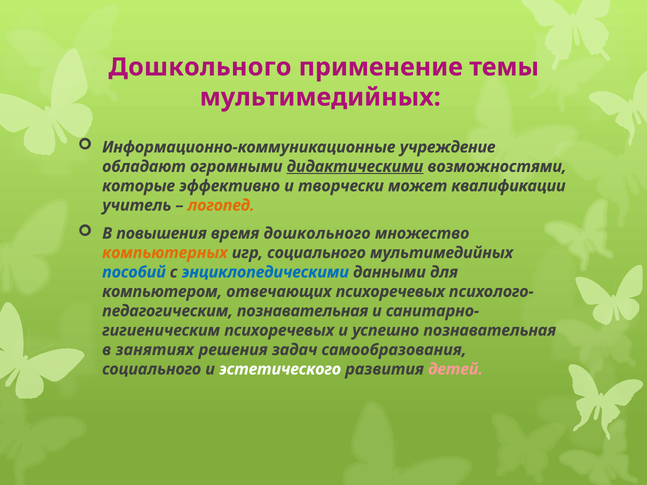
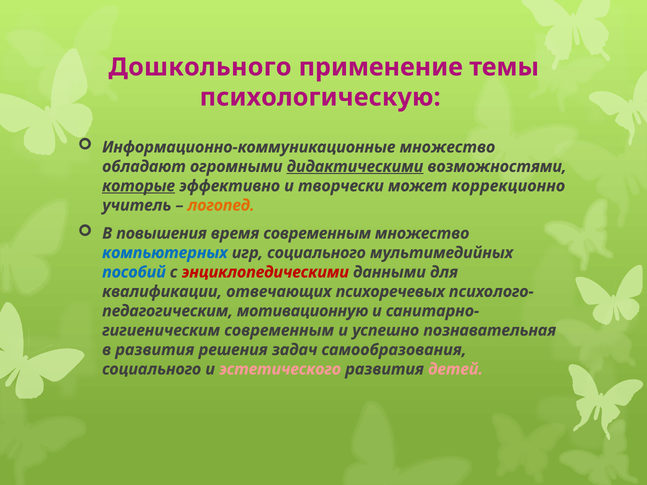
мультимедийных at (320, 97): мультимедийных -> психологическую
Информационно-коммуникационные учреждение: учреждение -> множество
которые underline: none -> present
квалификации: квалификации -> коррекционно
время дошкольного: дошкольного -> современным
компьютерных colour: orange -> blue
энциклопедическими colour: blue -> red
компьютером: компьютером -> квалификации
познавательная at (303, 311): познавательная -> мотивационную
психоречевых at (279, 331): психоречевых -> современным
в занятиях: занятиях -> развития
эстетического colour: white -> pink
